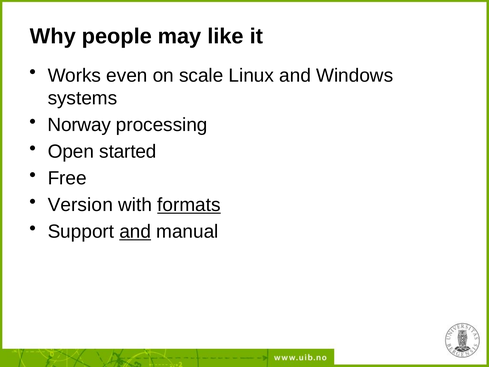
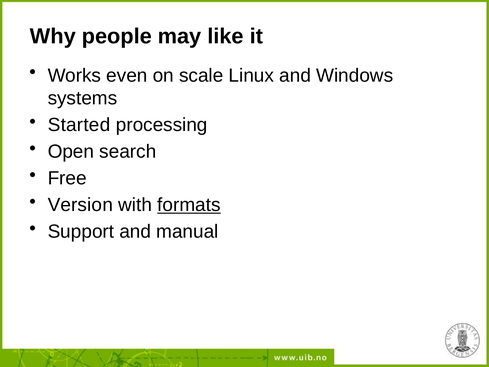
Norway: Norway -> Started
started: started -> search
and at (135, 231) underline: present -> none
